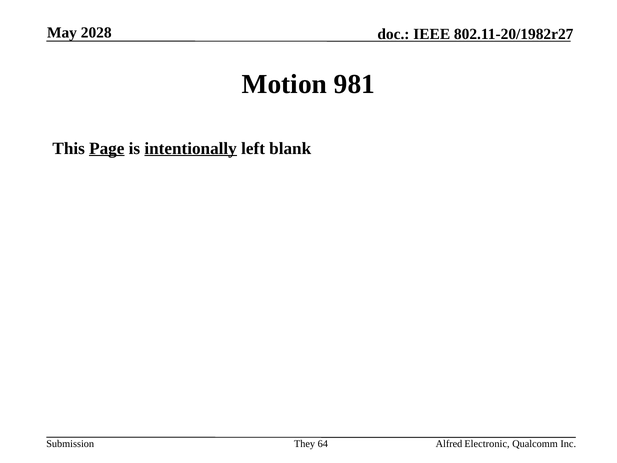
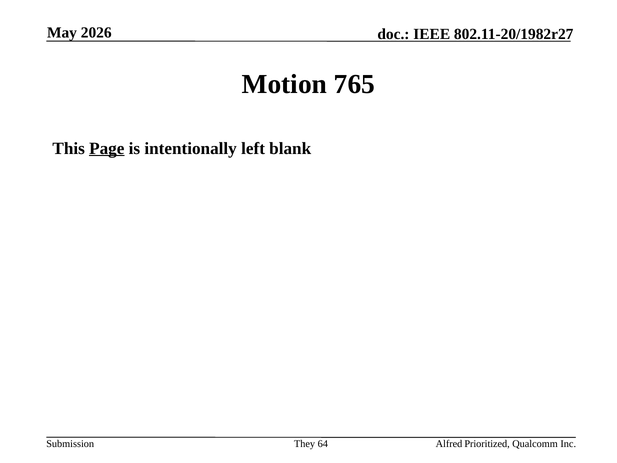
2028: 2028 -> 2026
981: 981 -> 765
intentionally underline: present -> none
Electronic: Electronic -> Prioritized
